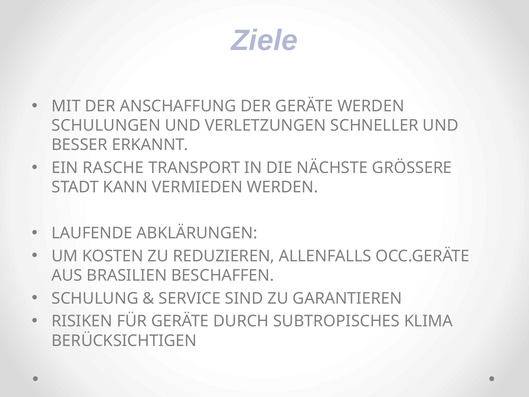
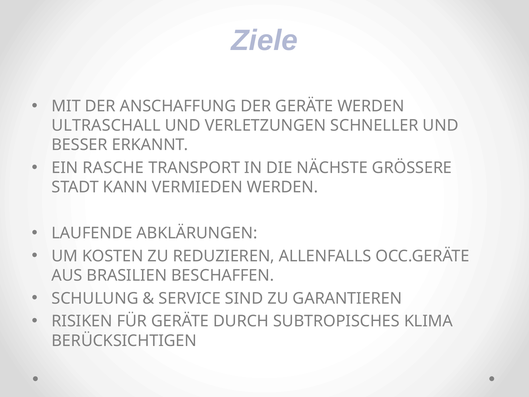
SCHULUNGEN: SCHULUNGEN -> ULTRASCHALL
